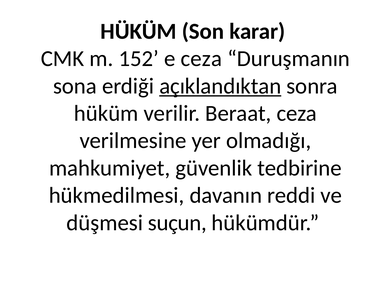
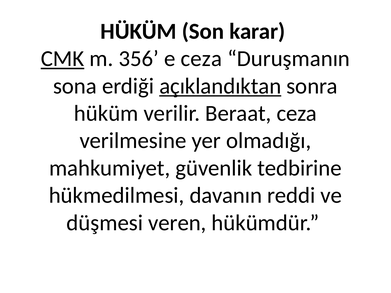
CMK underline: none -> present
152: 152 -> 356
suçun: suçun -> veren
